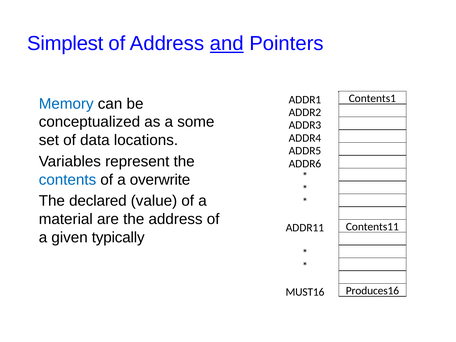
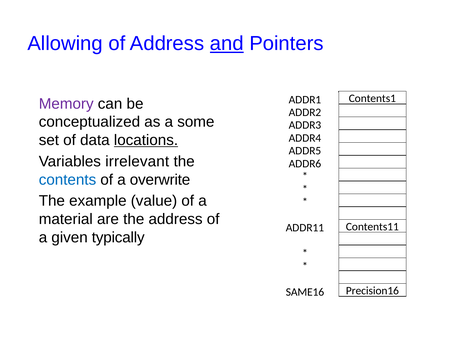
Simplest: Simplest -> Allowing
Memory colour: blue -> purple
locations underline: none -> present
represent: represent -> irrelevant
declared: declared -> example
Produces16: Produces16 -> Precision16
MUST16: MUST16 -> SAME16
